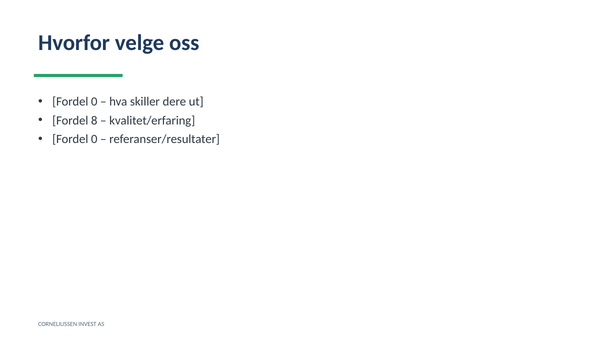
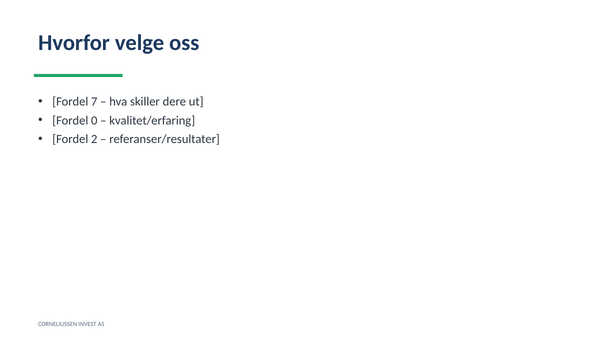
0 at (94, 102): 0 -> 7
8: 8 -> 0
0 at (94, 139): 0 -> 2
